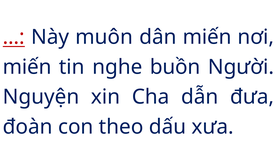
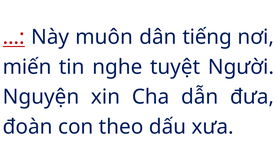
dân miến: miến -> tiếng
buồn: buồn -> tuyệt
